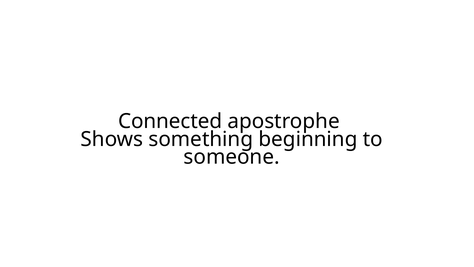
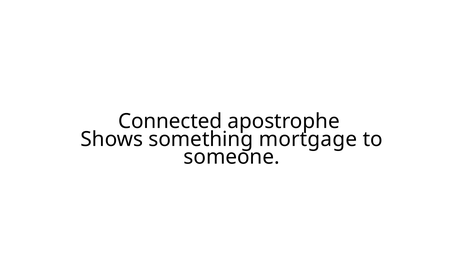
beginning: beginning -> mortgage
